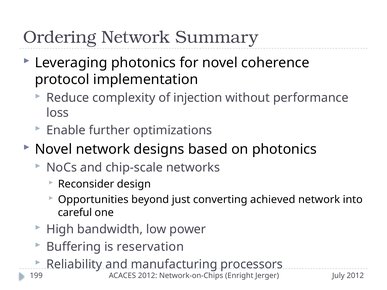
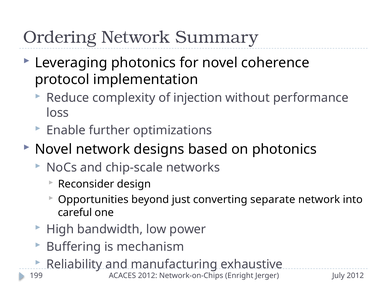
achieved: achieved -> separate
reservation: reservation -> mechanism
processors: processors -> exhaustive
